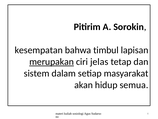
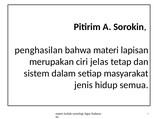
kesempatan: kesempatan -> penghasilan
bahwa timbul: timbul -> materi
merupakan underline: present -> none
akan: akan -> jenis
